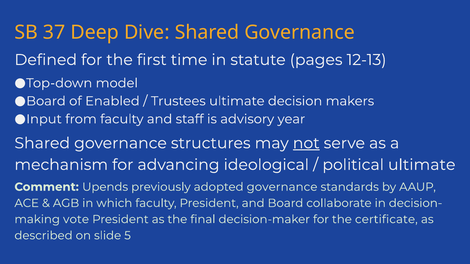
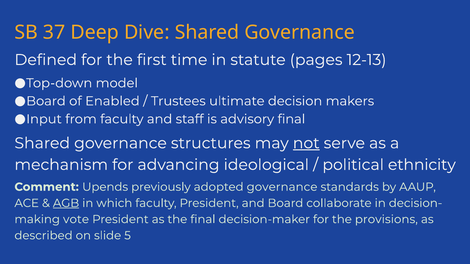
advisory year: year -> final
political ultimate: ultimate -> ethnicity
AGB underline: none -> present
certificate: certificate -> provisions
